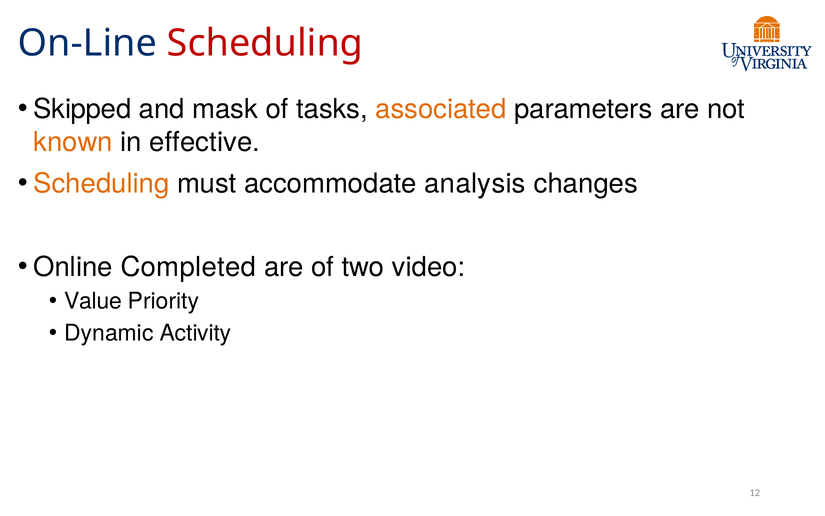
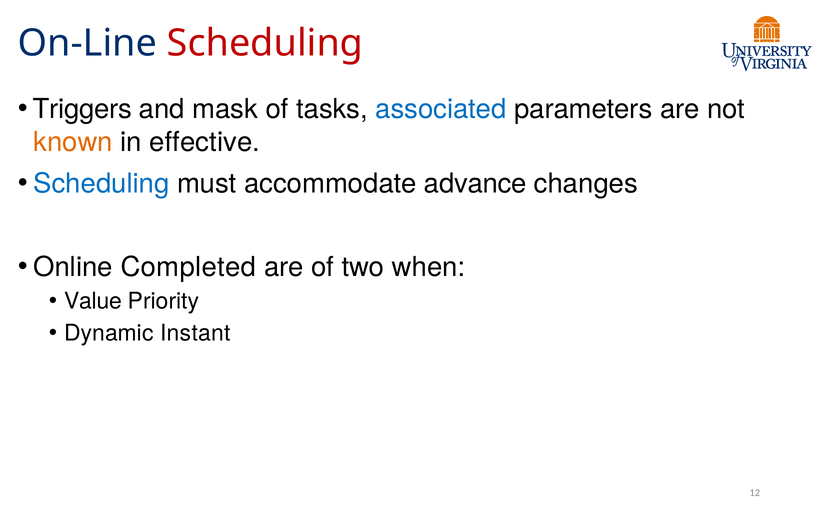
Skipped: Skipped -> Triggers
associated colour: orange -> blue
Scheduling at (101, 184) colour: orange -> blue
analysis: analysis -> advance
video: video -> when
Activity: Activity -> Instant
